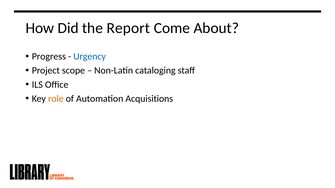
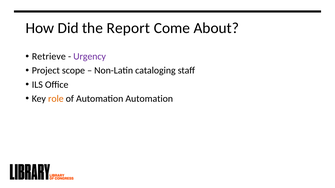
Progress: Progress -> Retrieve
Urgency colour: blue -> purple
Automation Acquisitions: Acquisitions -> Automation
